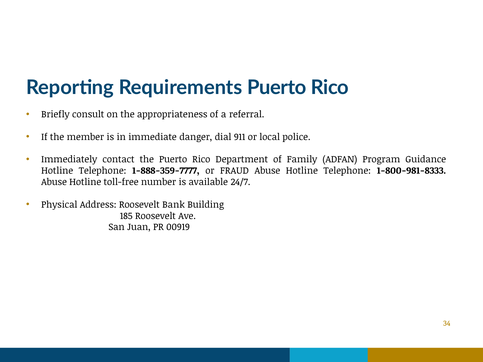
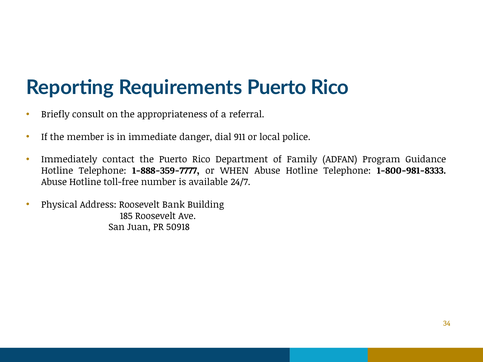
FRAUD: FRAUD -> WHEN
00919: 00919 -> 50918
